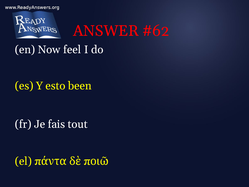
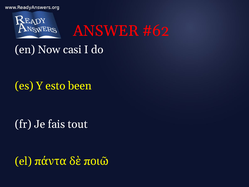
feel: feel -> casi
